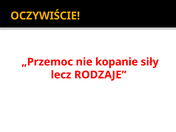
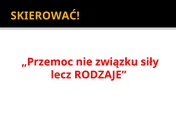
OCZYWIŚCIE: OCZYWIŚCIE -> SKIEROWAĆ
kopanie: kopanie -> związku
